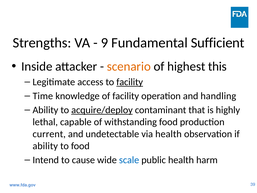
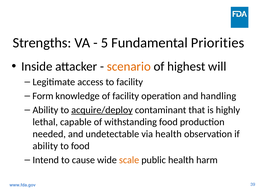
9: 9 -> 5
Sufficient: Sufficient -> Priorities
this: this -> will
facility at (130, 82) underline: present -> none
Time: Time -> Form
current: current -> needed
scale colour: blue -> orange
